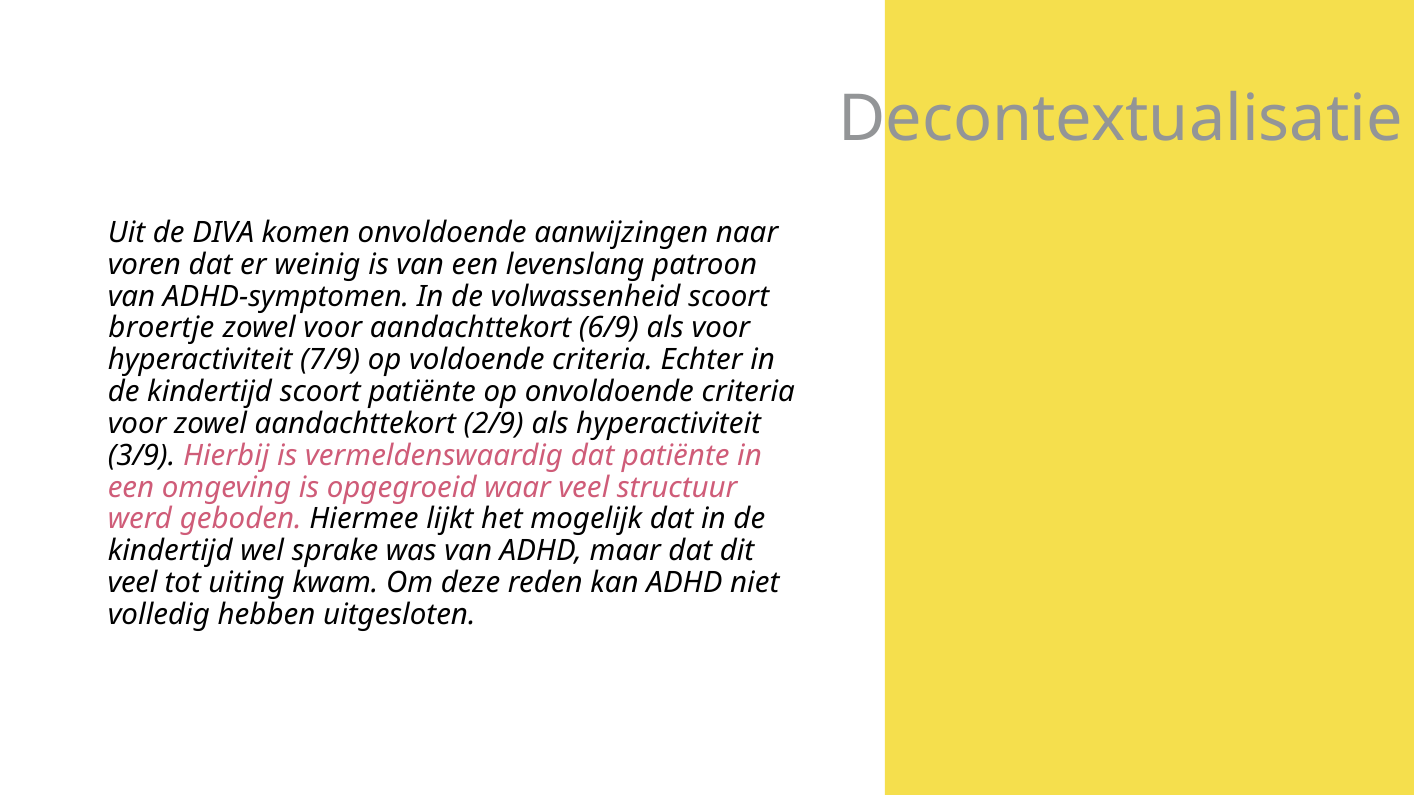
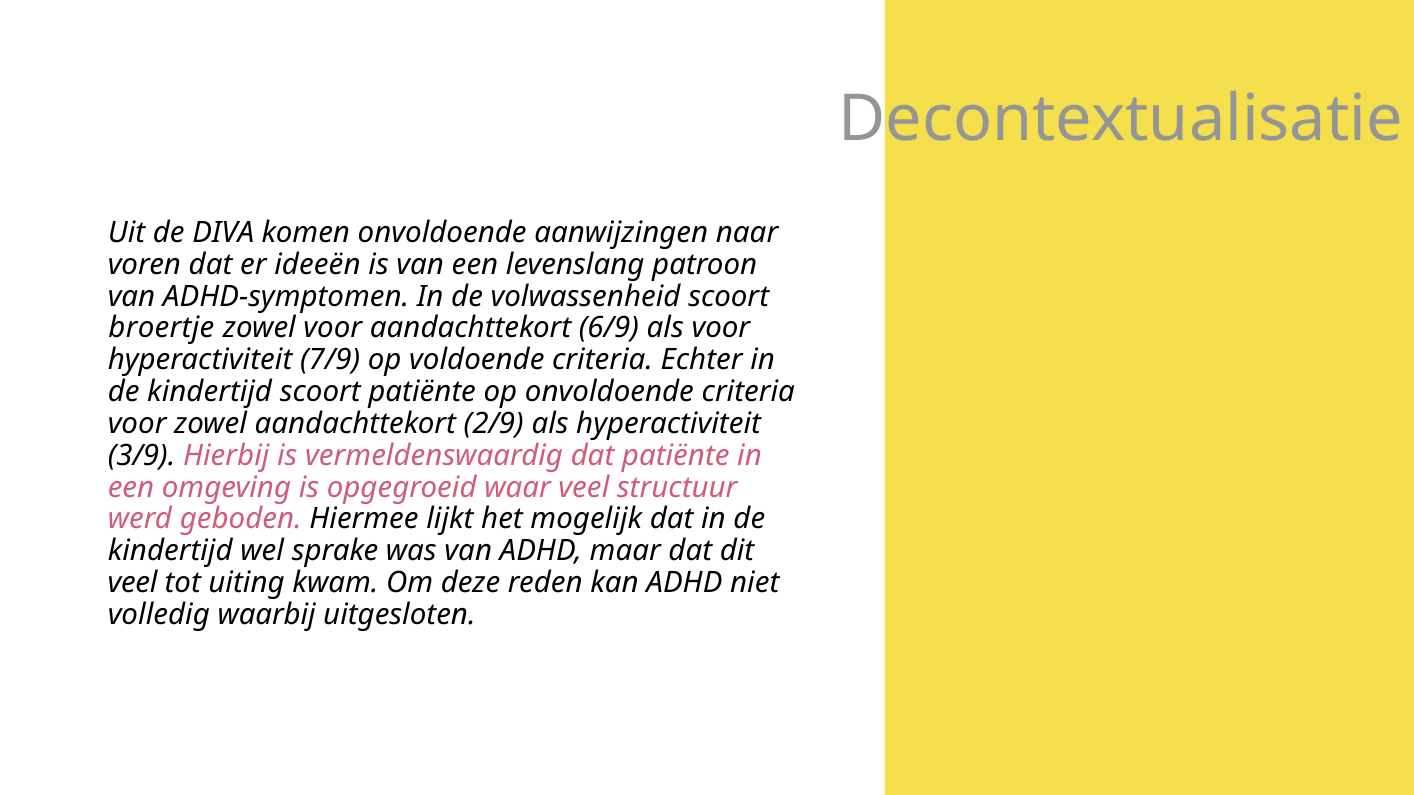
weinig: weinig -> ideeën
hebben: hebben -> waarbij
